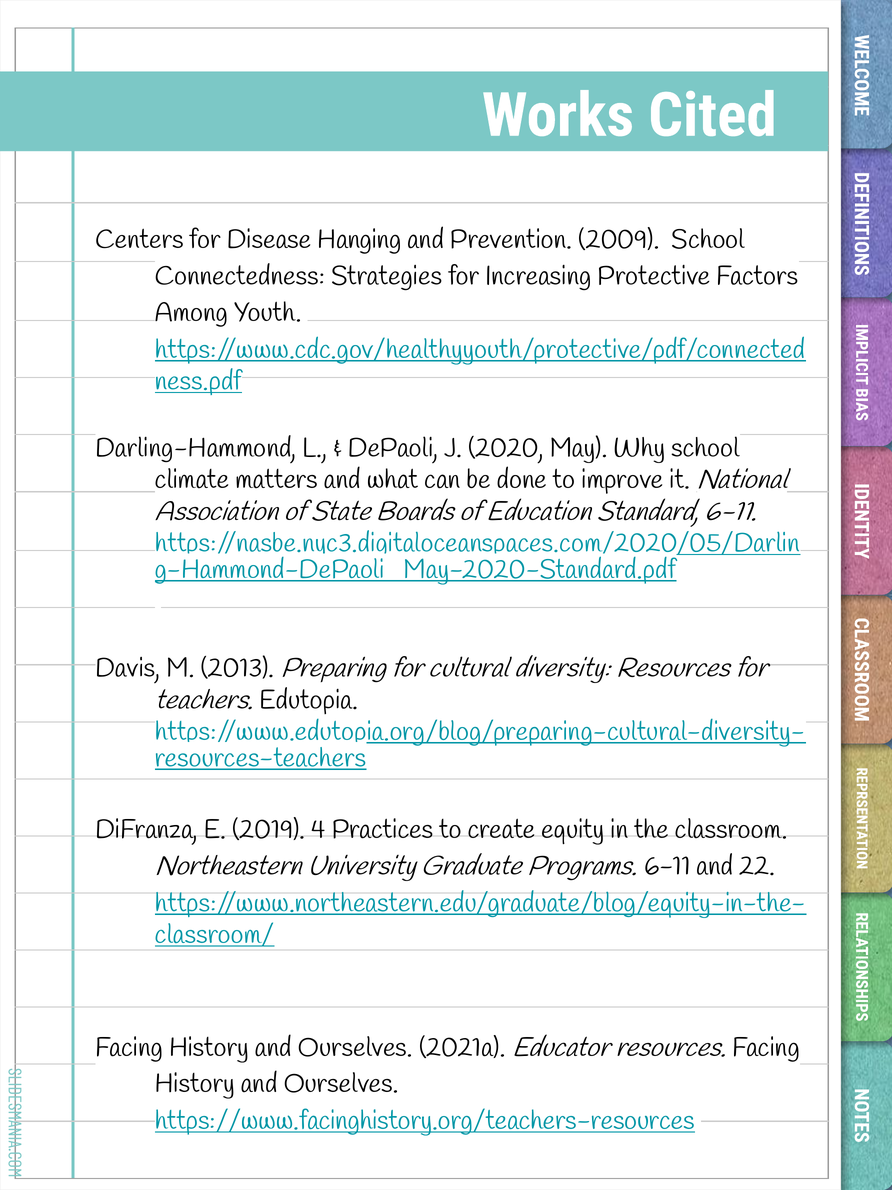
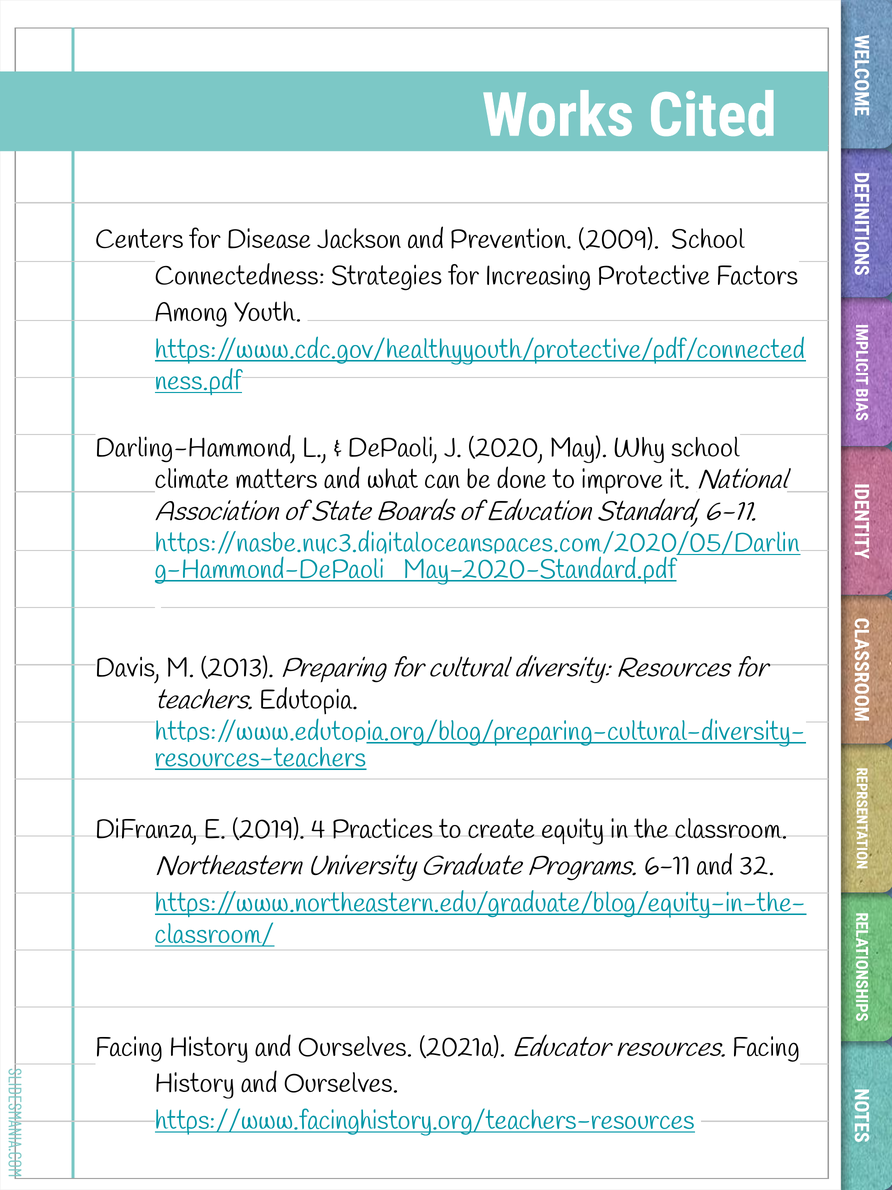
Hanging: Hanging -> Jackson
22: 22 -> 32
